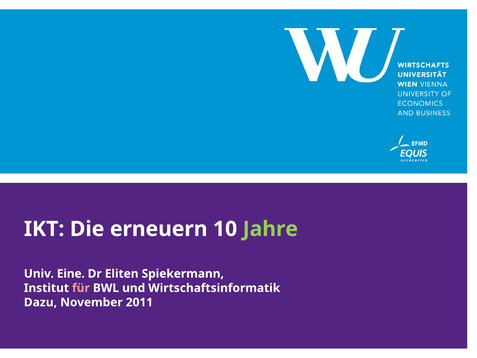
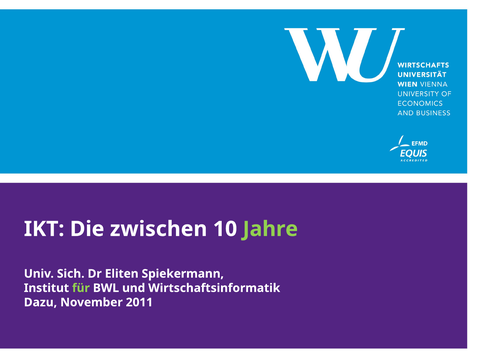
erneuern: erneuern -> zwischen
Eine: Eine -> Sich
für colour: pink -> light green
